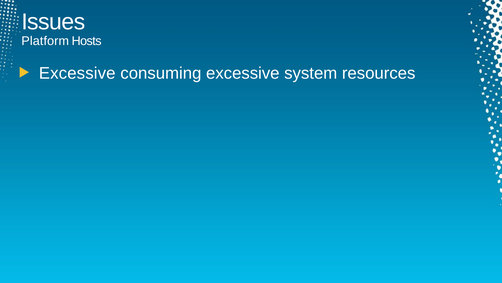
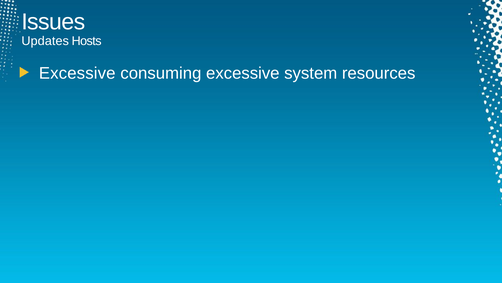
Platform: Platform -> Updates
